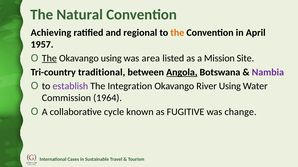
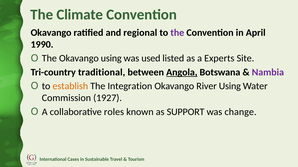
Natural: Natural -> Climate
Achieving at (51, 33): Achieving -> Okavango
the at (177, 33) colour: orange -> purple
1957: 1957 -> 1990
The at (49, 59) underline: present -> none
area: area -> used
Mission: Mission -> Experts
establish colour: purple -> orange
1964: 1964 -> 1927
cycle: cycle -> roles
FUGITIVE: FUGITIVE -> SUPPORT
